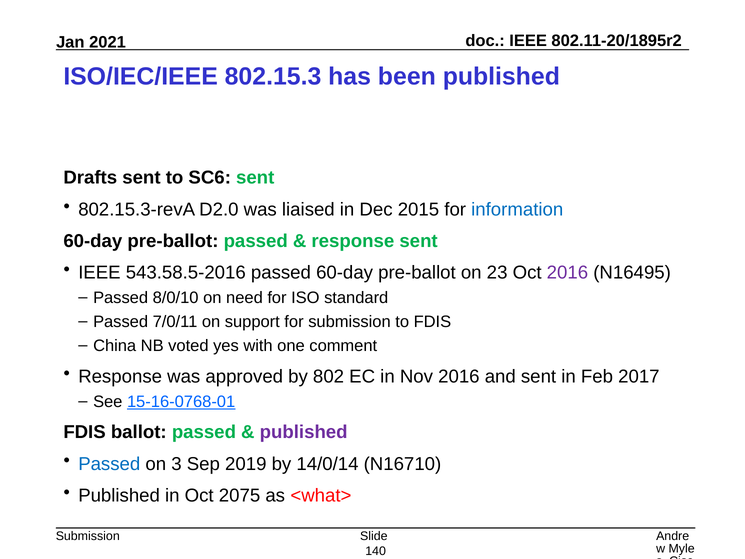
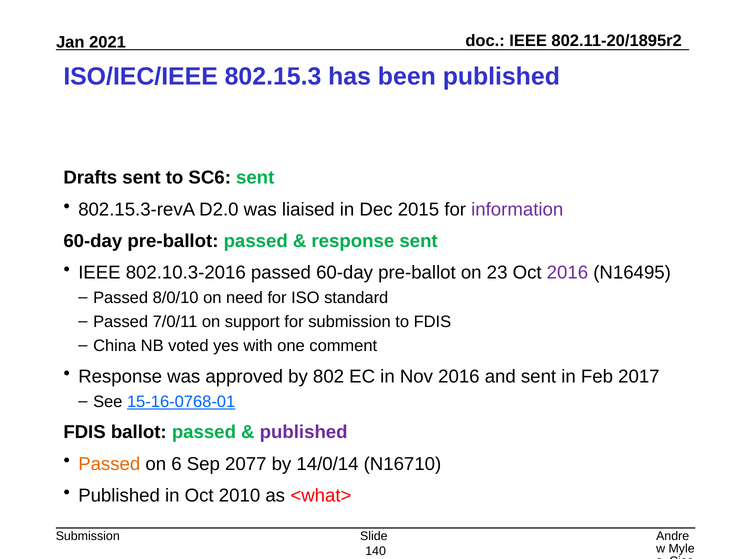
information colour: blue -> purple
543.58.5-2016: 543.58.5-2016 -> 802.10.3-2016
Passed at (109, 464) colour: blue -> orange
3: 3 -> 6
2019: 2019 -> 2077
2075: 2075 -> 2010
